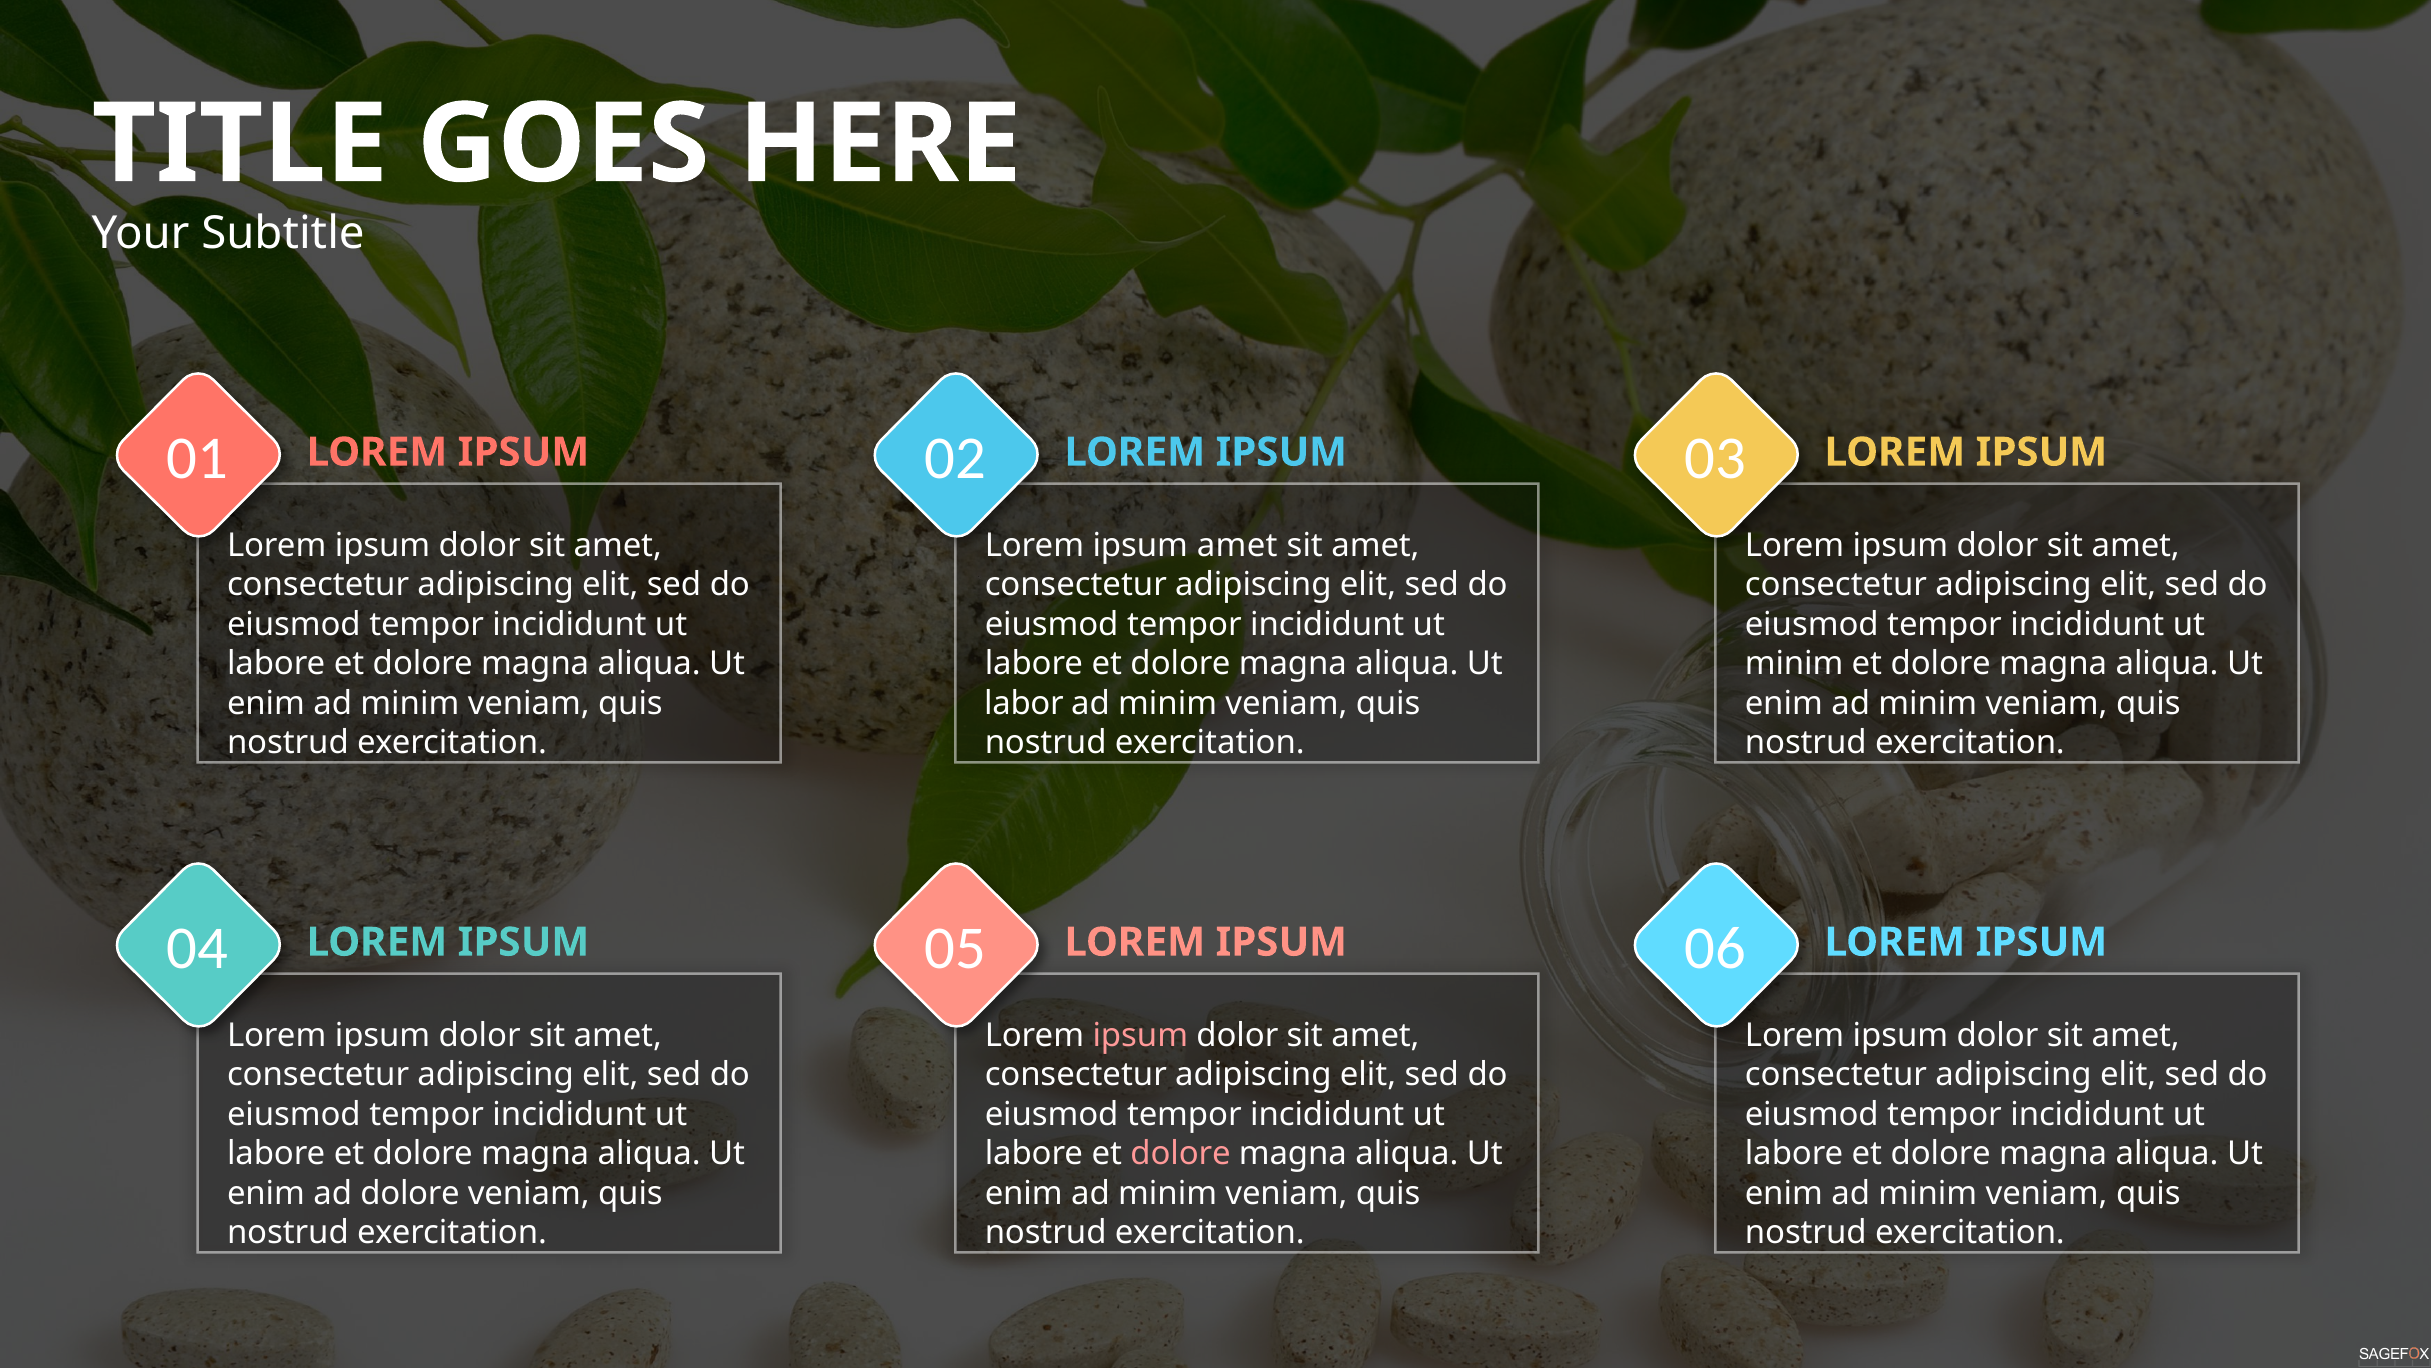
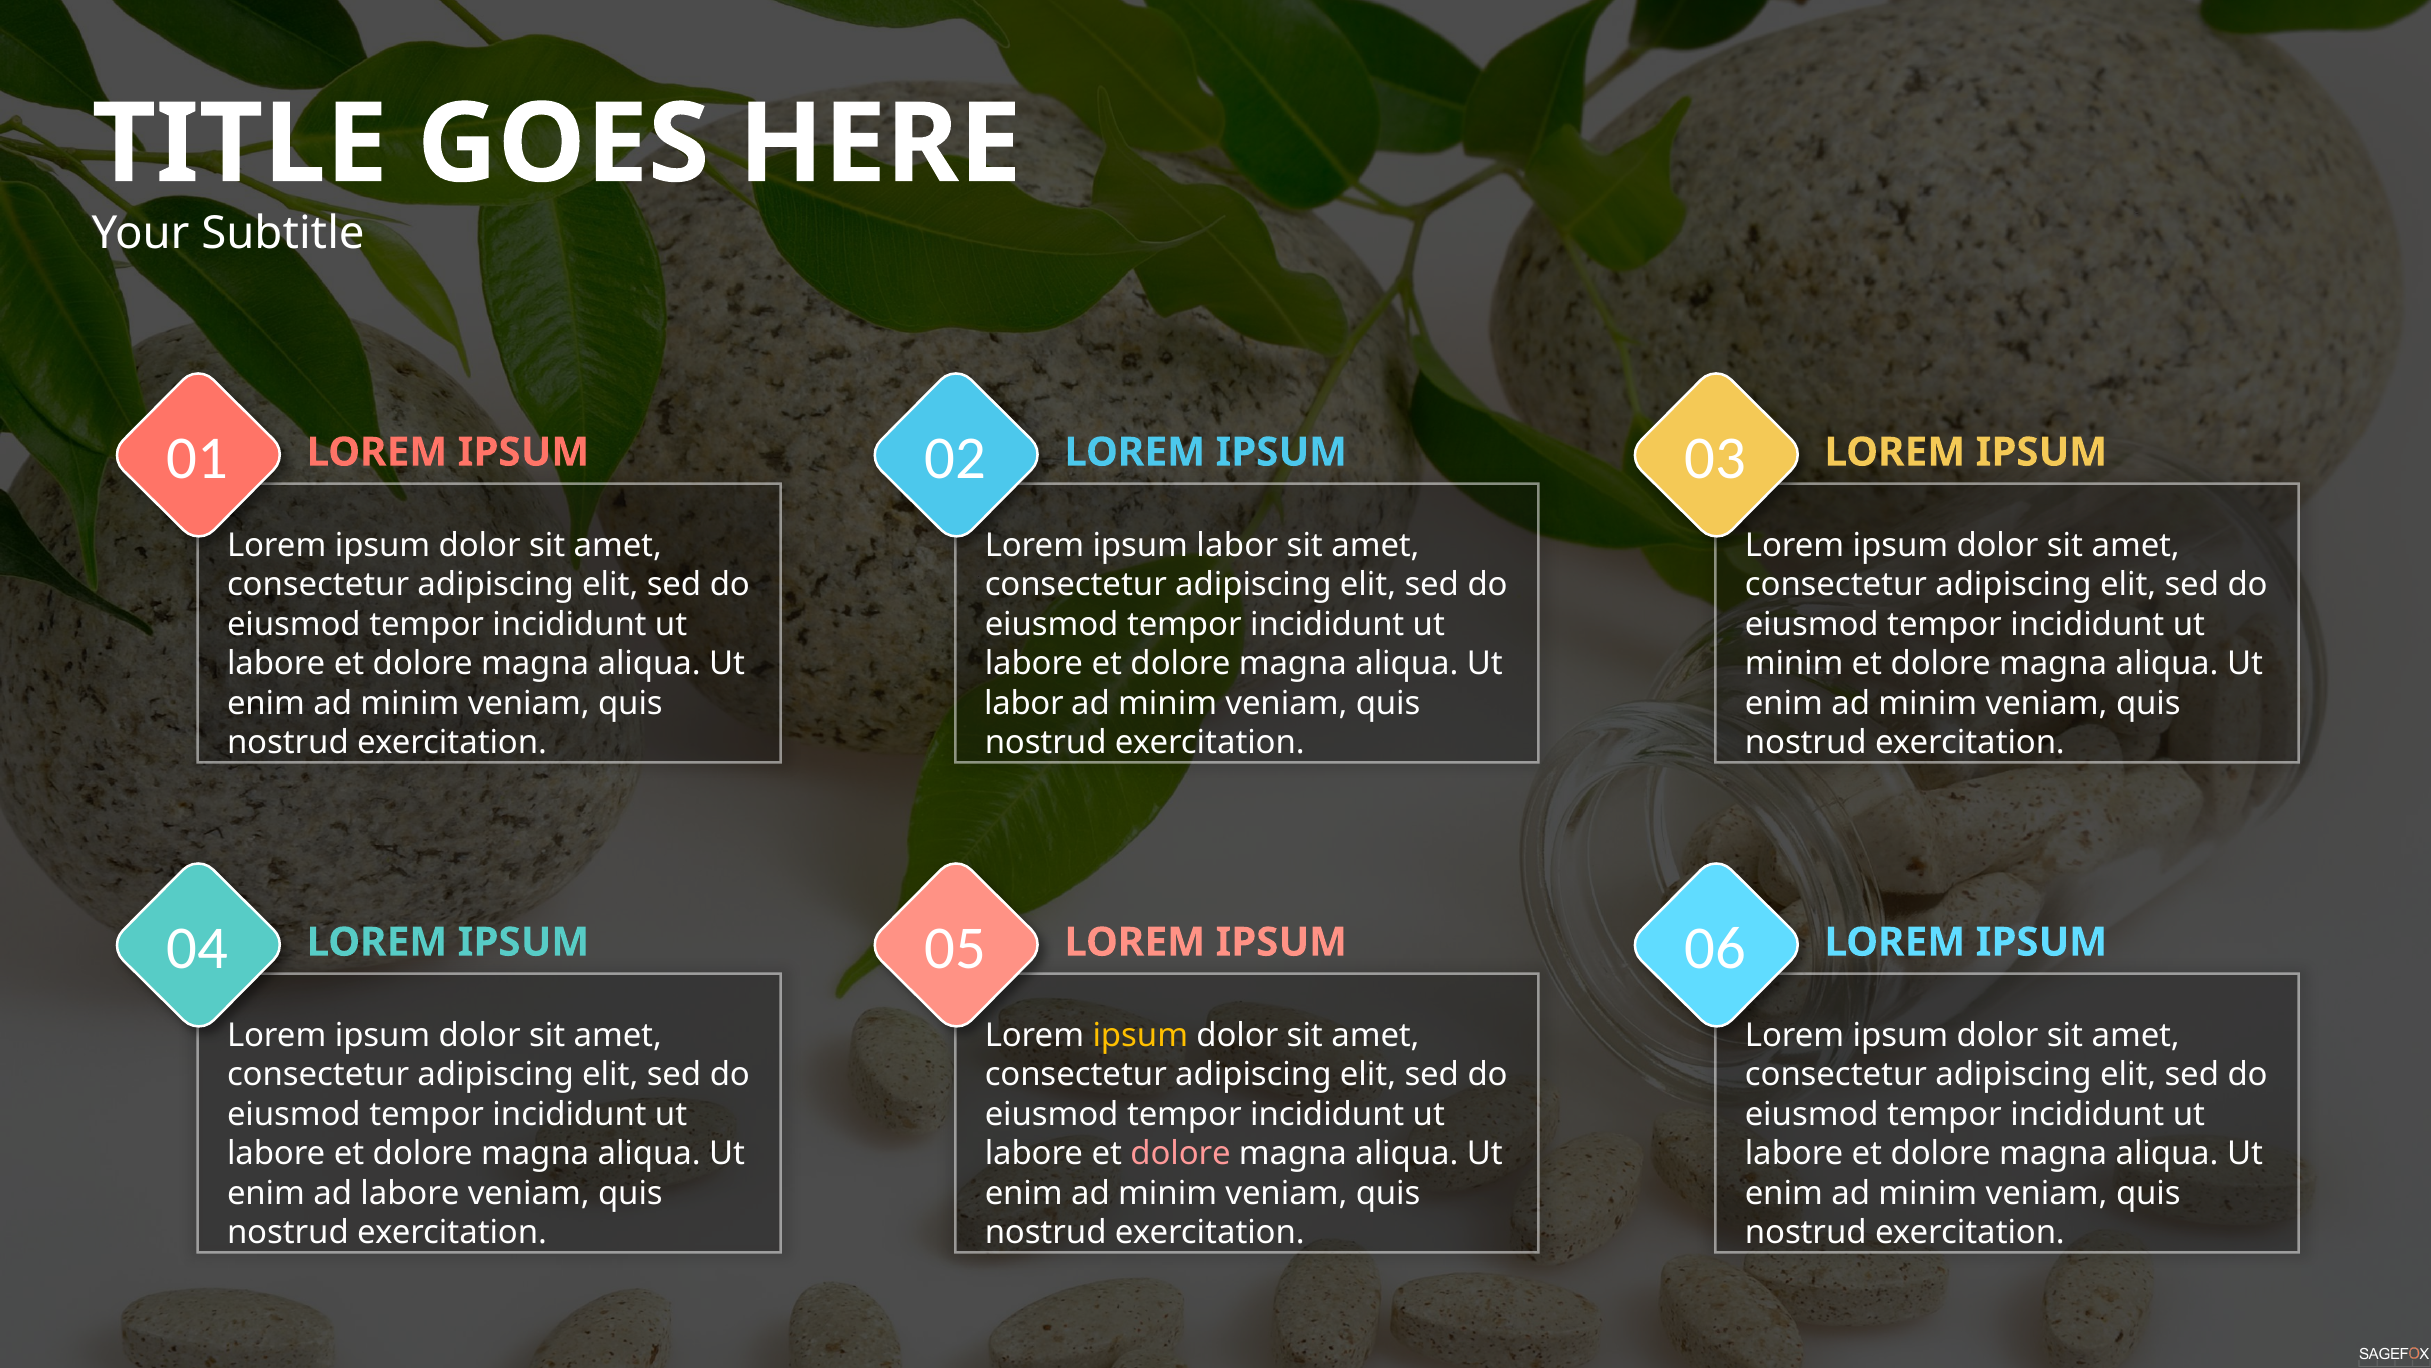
ipsum amet: amet -> labor
ipsum at (1140, 1035) colour: pink -> yellow
ad dolore: dolore -> labore
